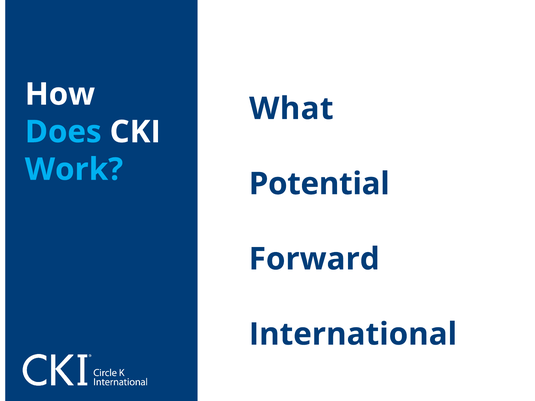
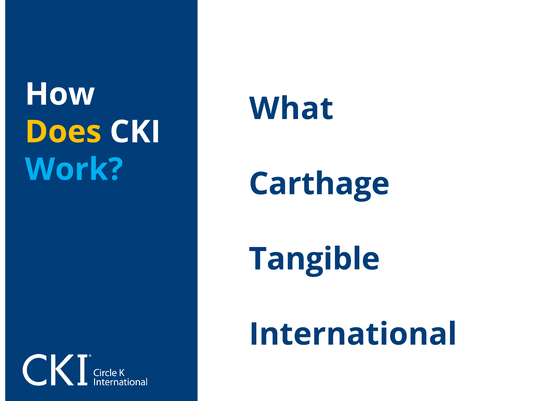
Does colour: light blue -> yellow
Potential: Potential -> Carthage
Forward: Forward -> Tangible
